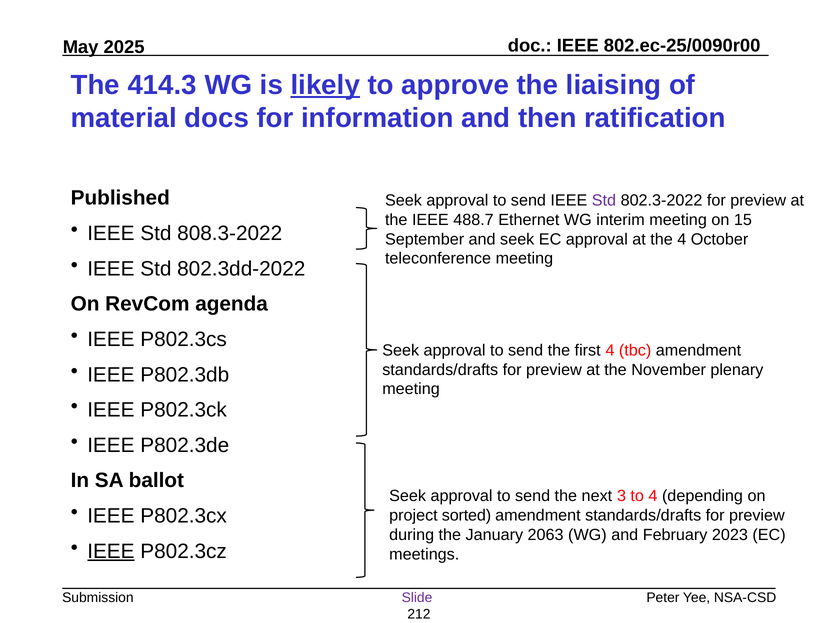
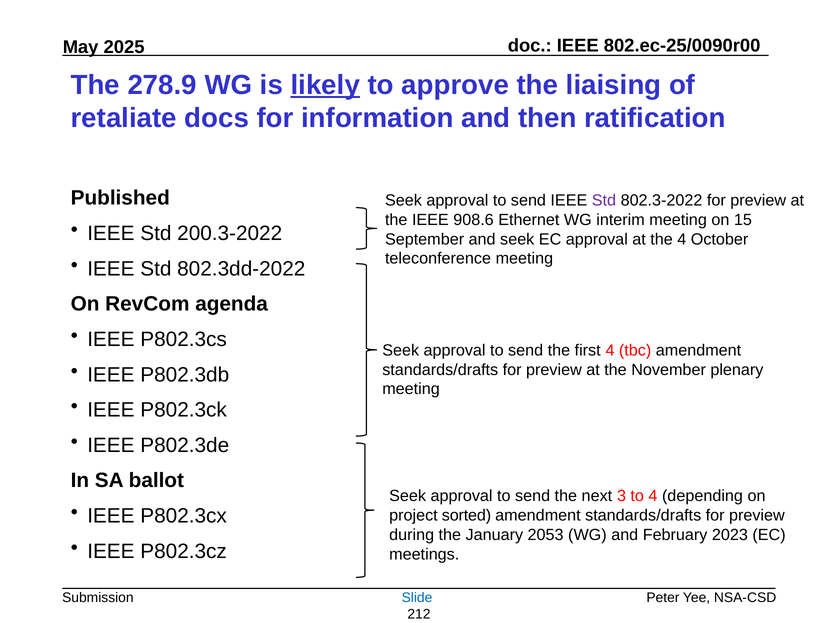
414.3: 414.3 -> 278.9
material: material -> retaliate
488.7: 488.7 -> 908.6
808.3-2022: 808.3-2022 -> 200.3-2022
2063: 2063 -> 2053
IEEE at (111, 551) underline: present -> none
Slide colour: purple -> blue
